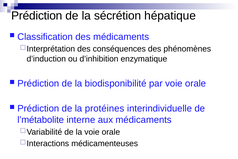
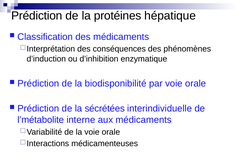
sécrétion: sécrétion -> protéines
protéines: protéines -> sécrétées
